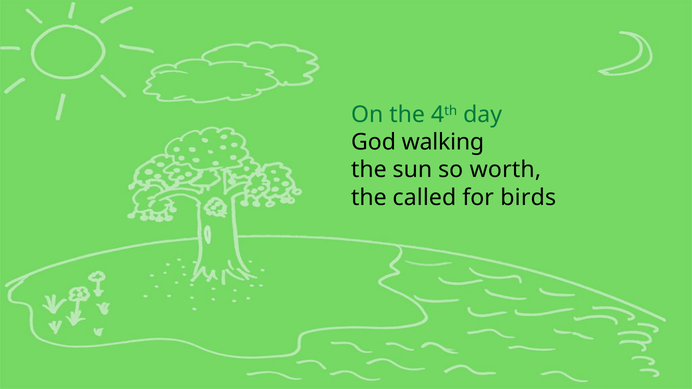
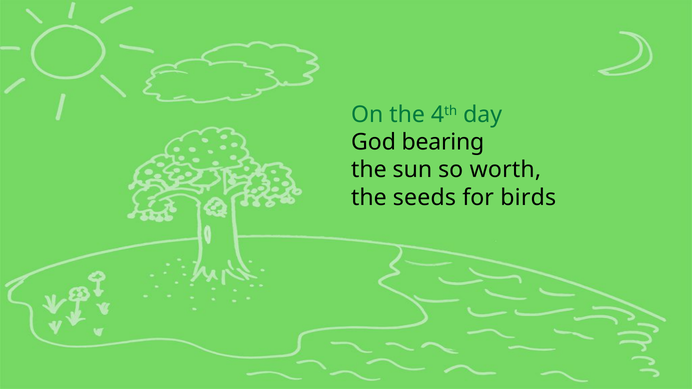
walking: walking -> bearing
called: called -> seeds
